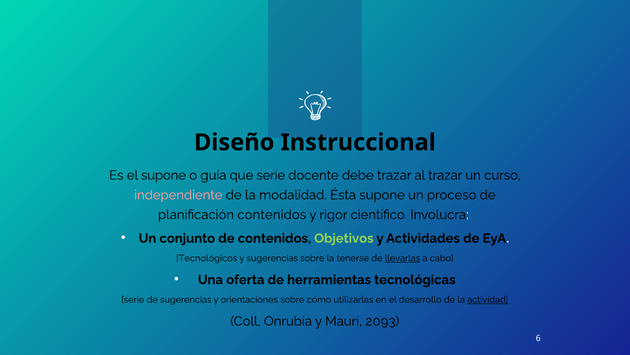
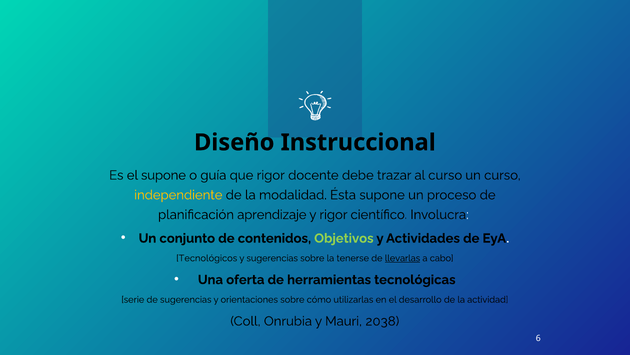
que serie: serie -> rigor
al trazar: trazar -> curso
independiente colour: pink -> yellow
planificación contenidos: contenidos -> aprendizaje
actividad underline: present -> none
2093: 2093 -> 2038
